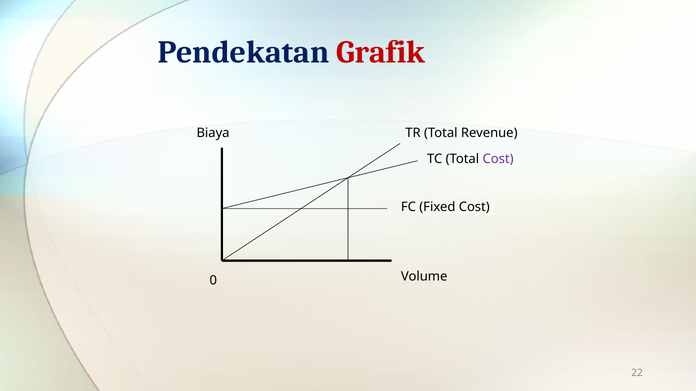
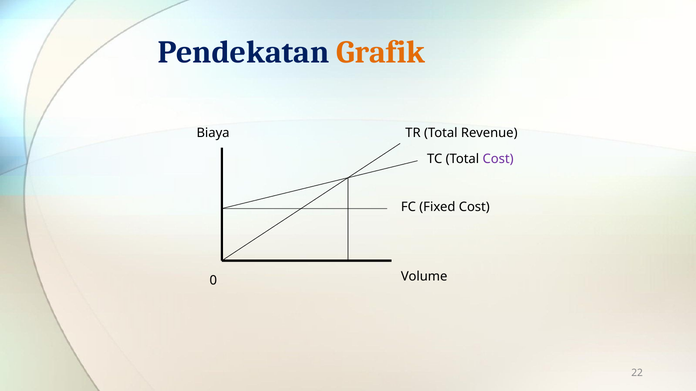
Grafik colour: red -> orange
